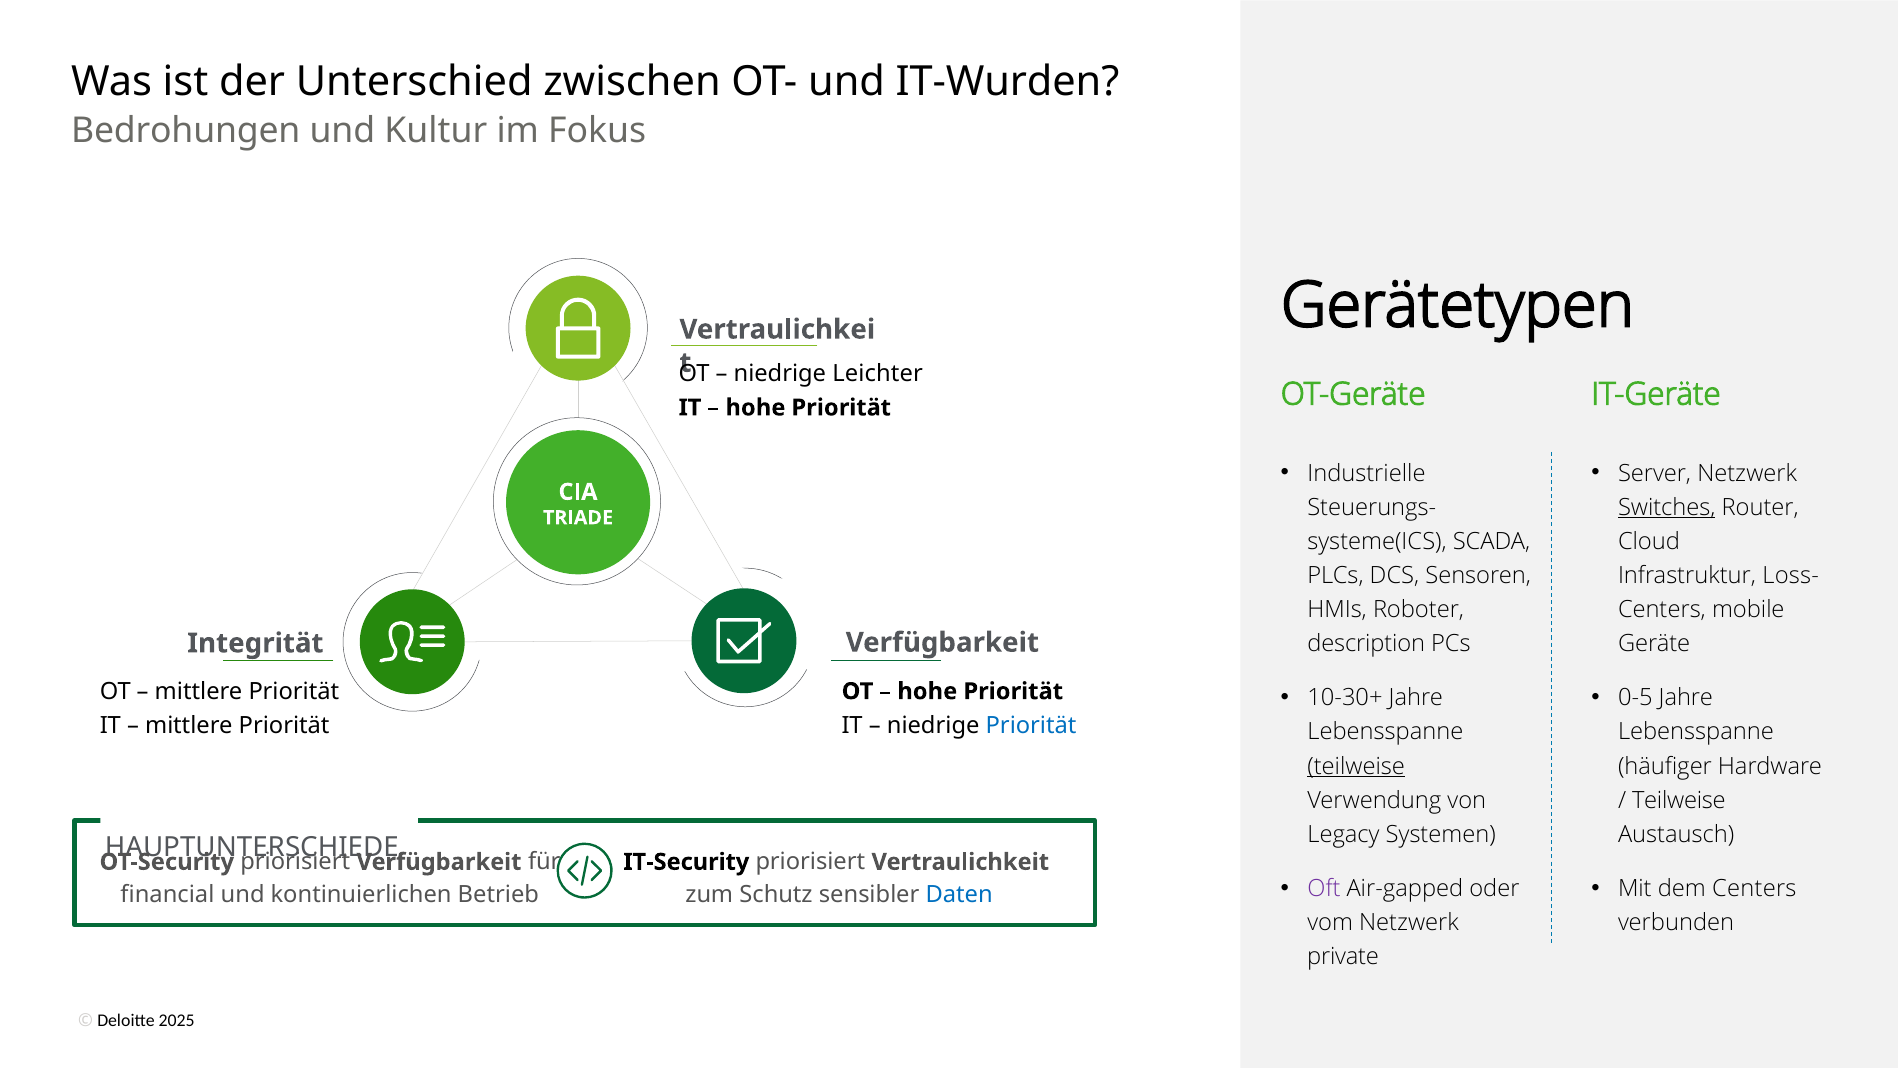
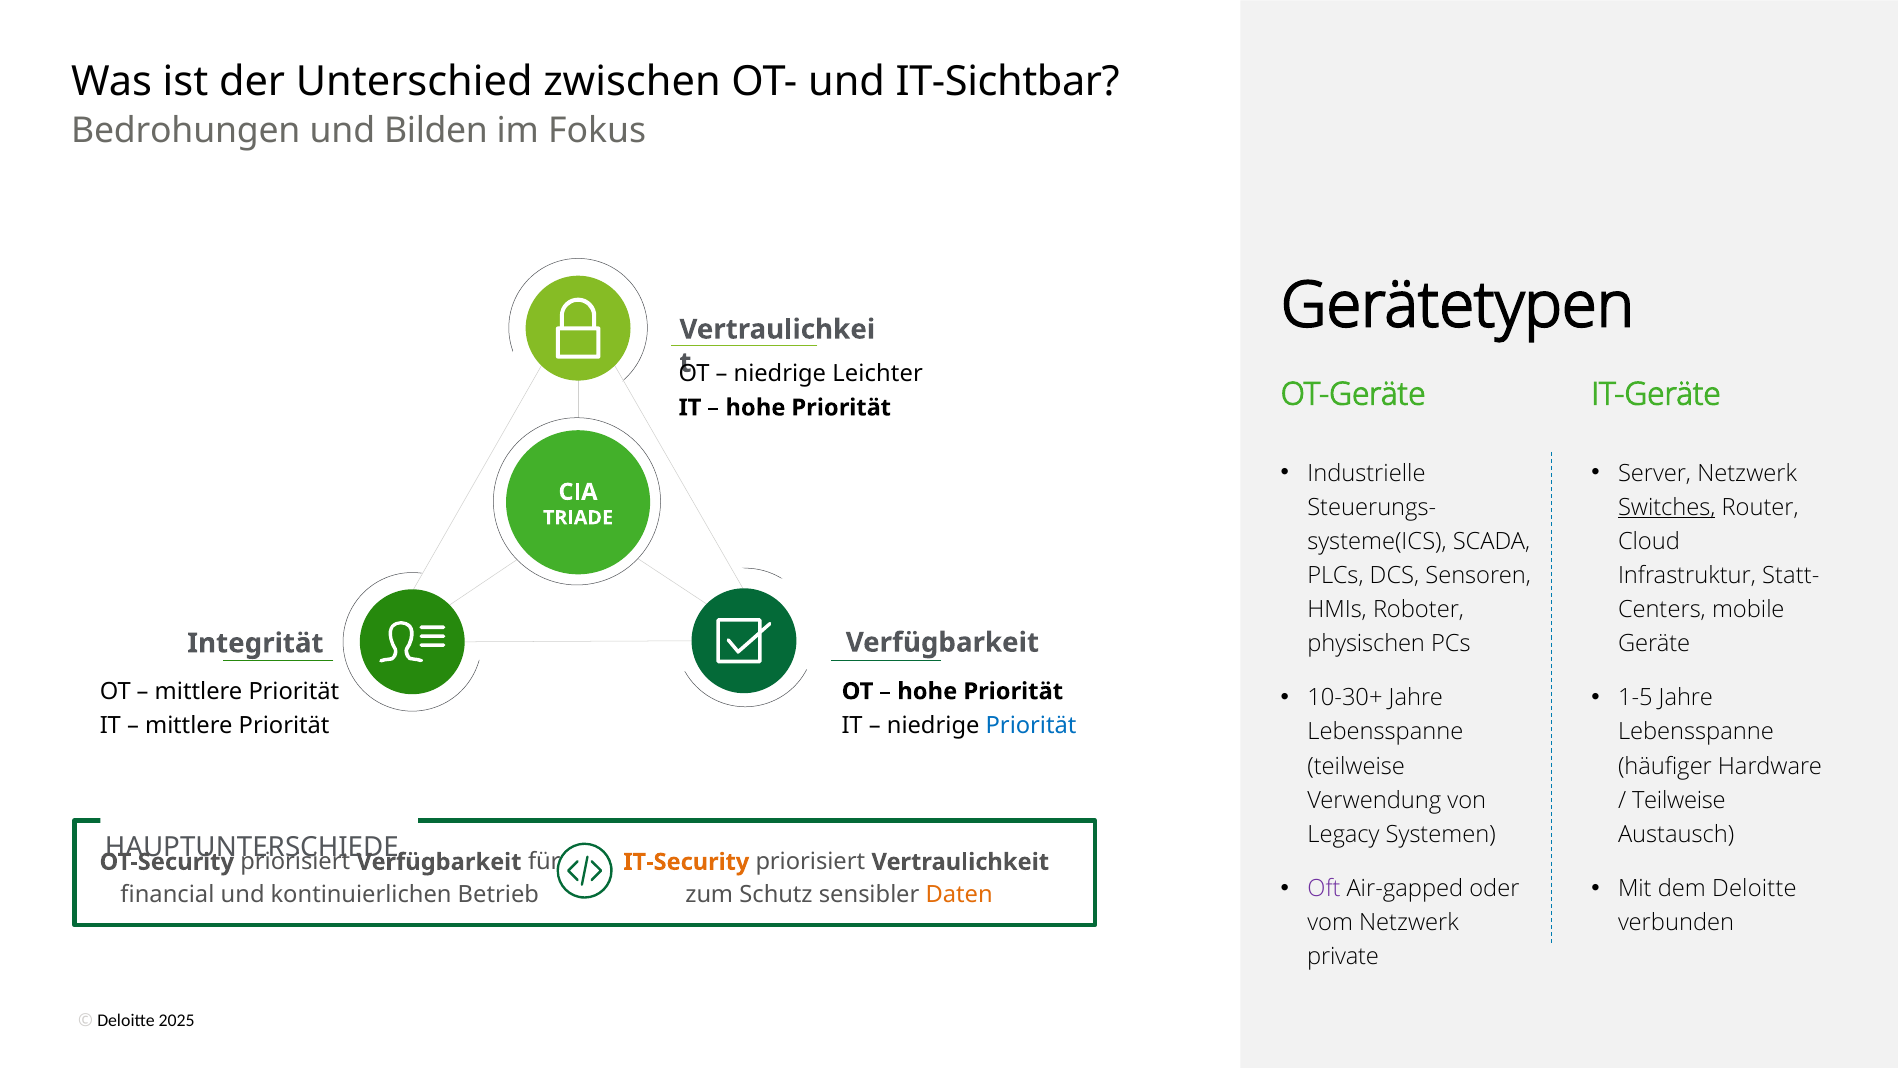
IT-Wurden: IT-Wurden -> IT-Sichtbar
Kultur: Kultur -> Bilden
Loss-: Loss- -> Statt-
description: description -> physischen
0-5: 0-5 -> 1-5
teilweise at (1356, 766) underline: present -> none
IT-Security colour: black -> orange
dem Centers: Centers -> Deloitte
Daten colour: blue -> orange
